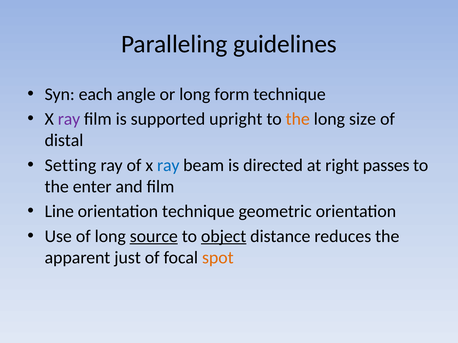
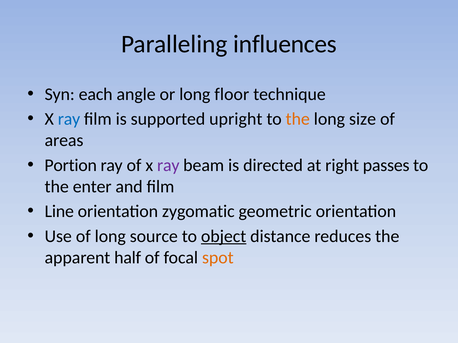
guidelines: guidelines -> influences
form: form -> floor
ray at (69, 119) colour: purple -> blue
distal: distal -> areas
Setting: Setting -> Portion
ray at (168, 165) colour: blue -> purple
orientation technique: technique -> zygomatic
source underline: present -> none
just: just -> half
